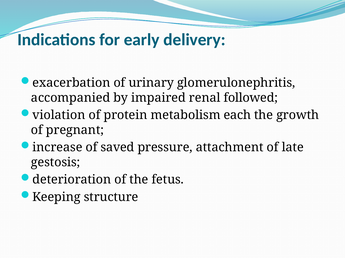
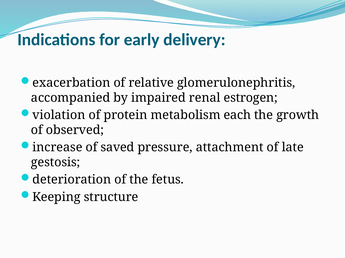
urinary: urinary -> relative
followed: followed -> estrogen
pregnant: pregnant -> observed
